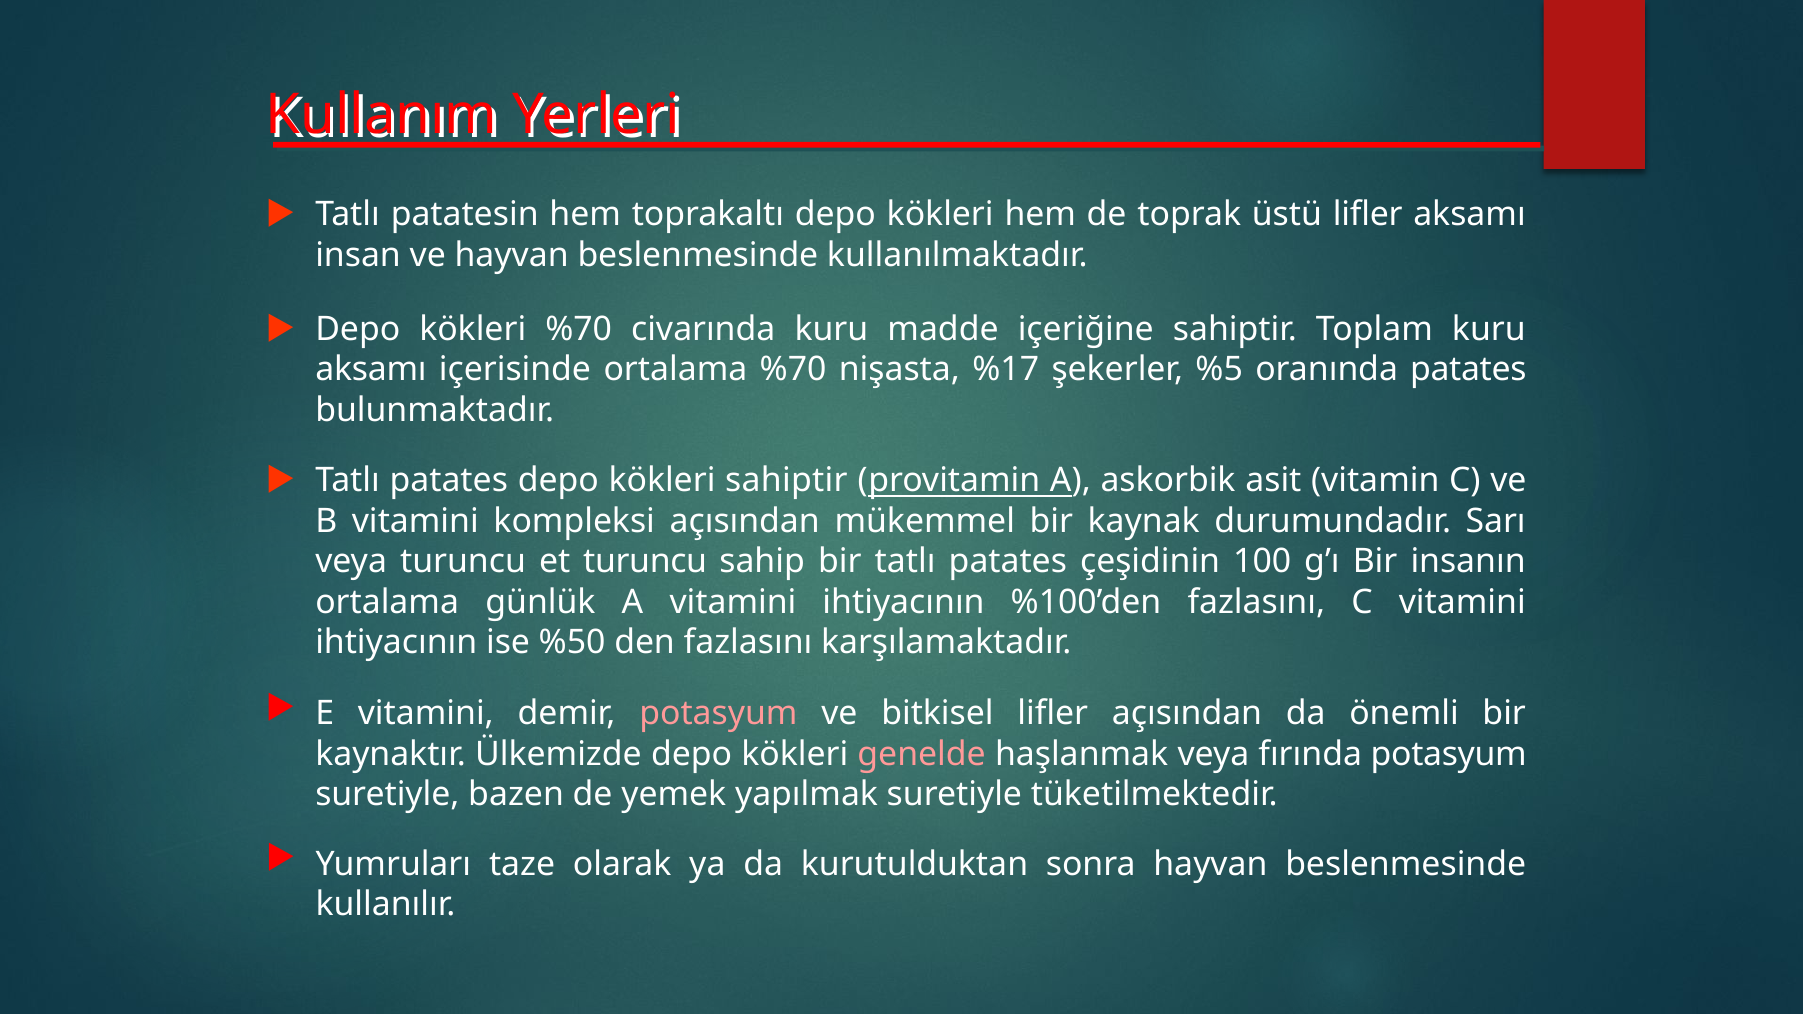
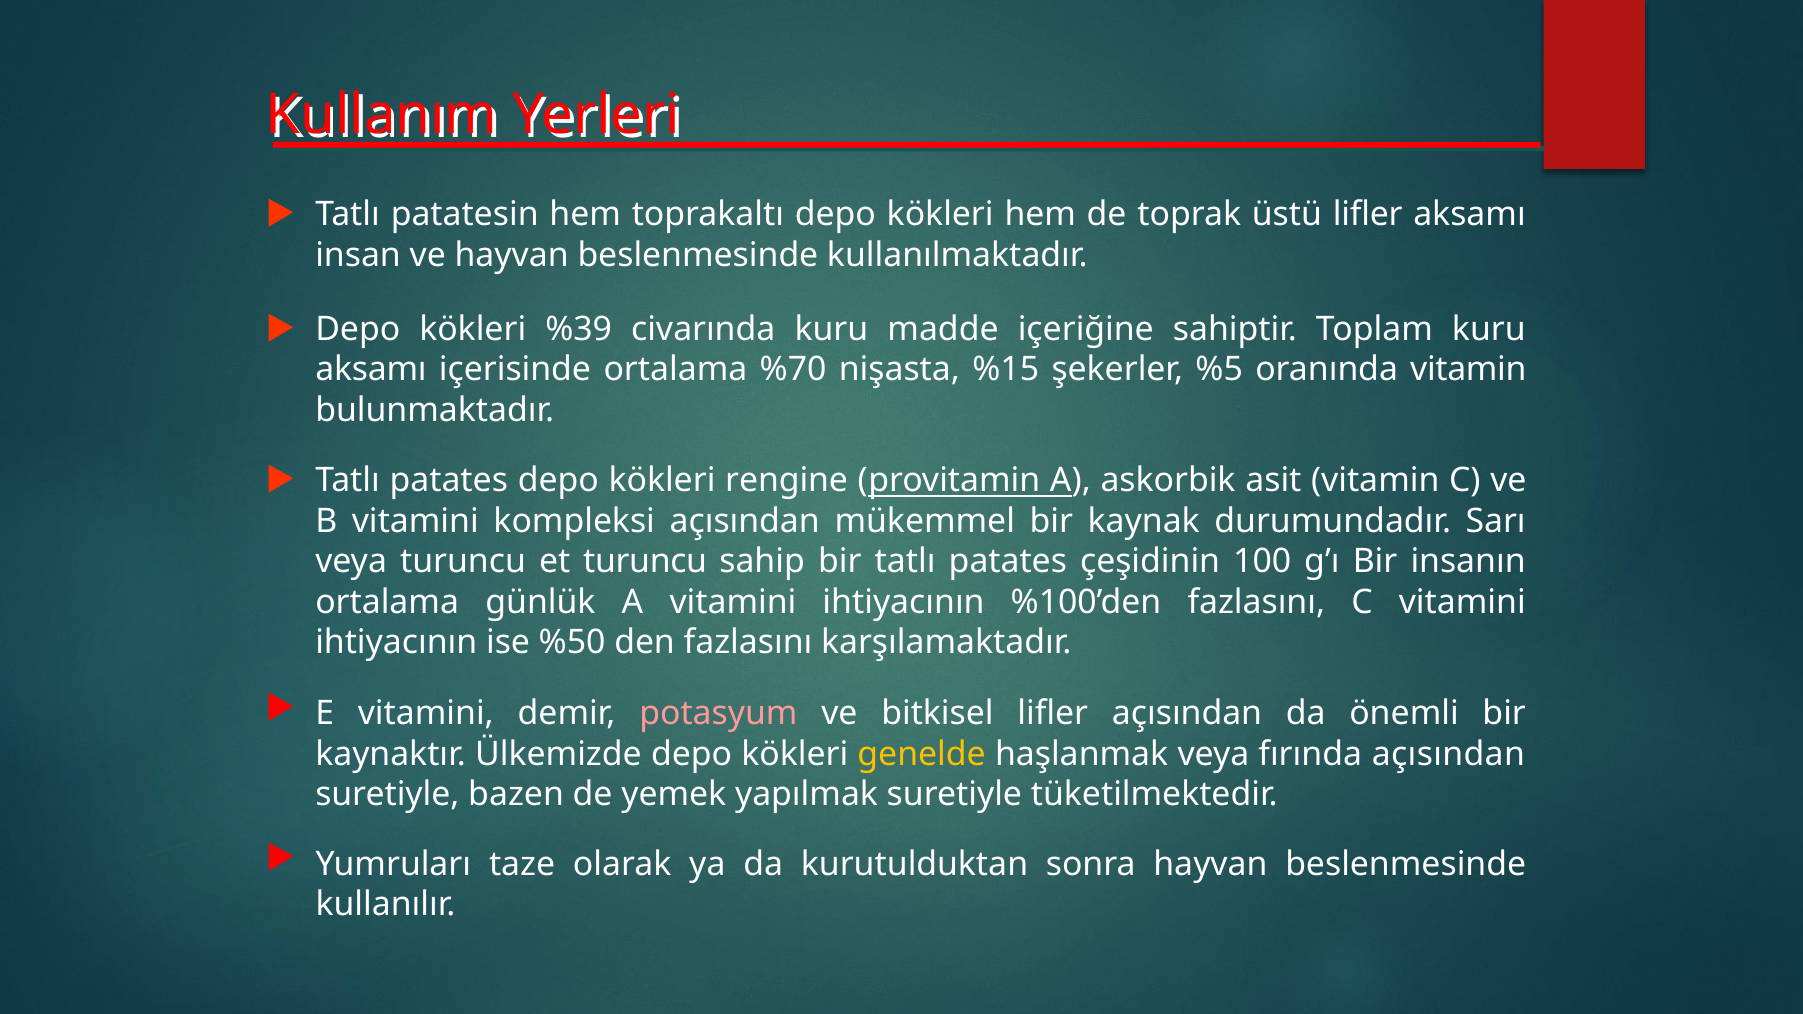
kökleri %70: %70 -> %39
%17: %17 -> %15
oranında patates: patates -> vitamin
kökleri sahiptir: sahiptir -> rengine
genelde colour: pink -> yellow
fırında potasyum: potasyum -> açısından
